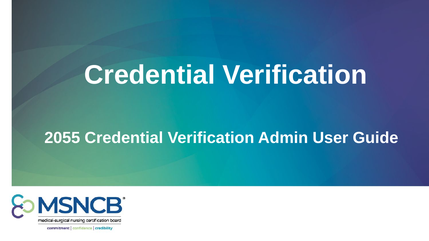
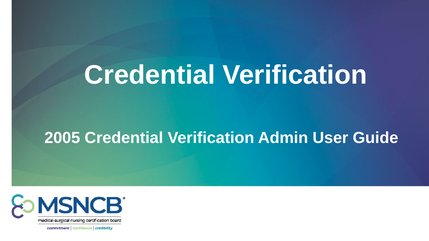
2055: 2055 -> 2005
